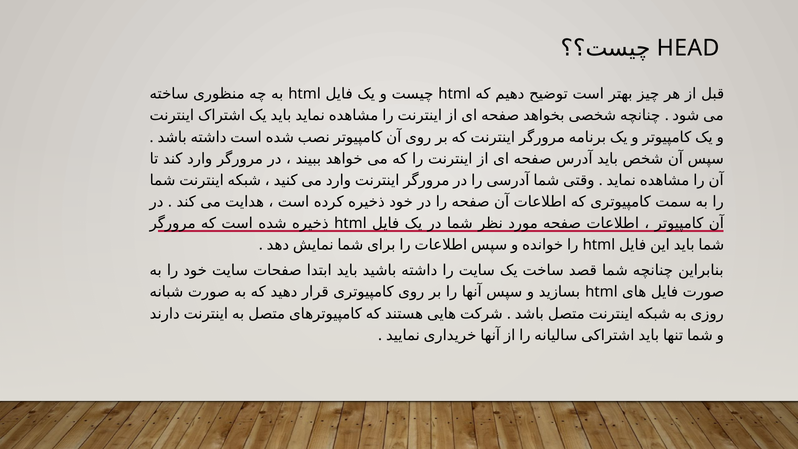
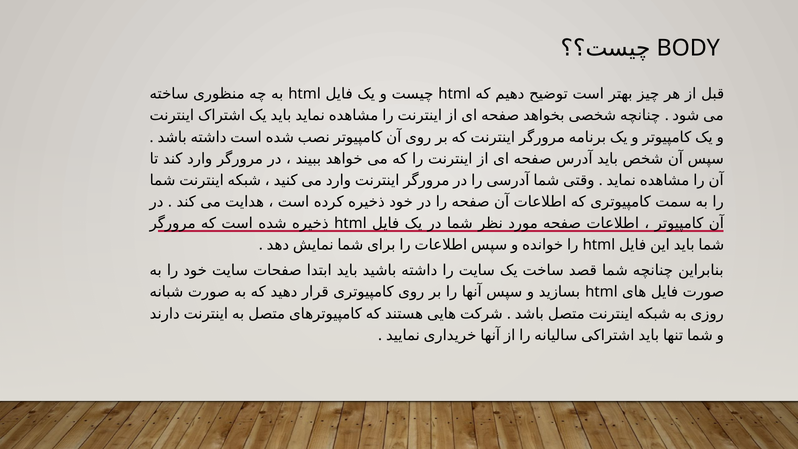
HEAD: HEAD -> BODY
